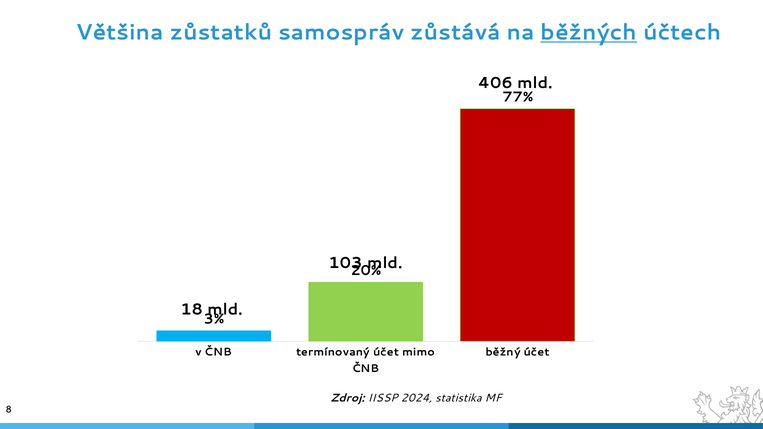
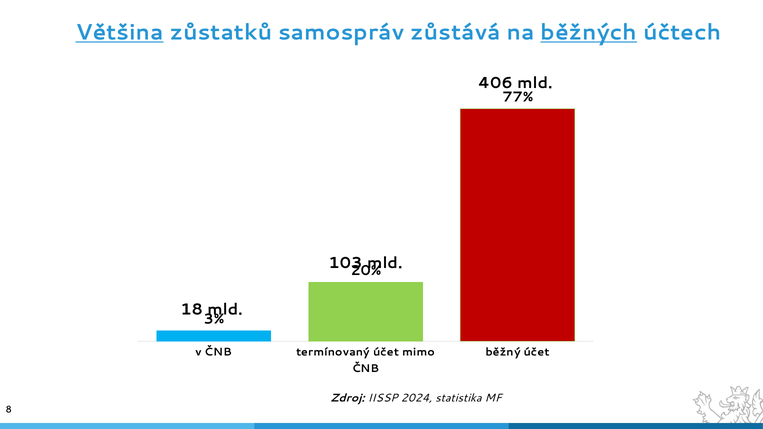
Většina underline: none -> present
